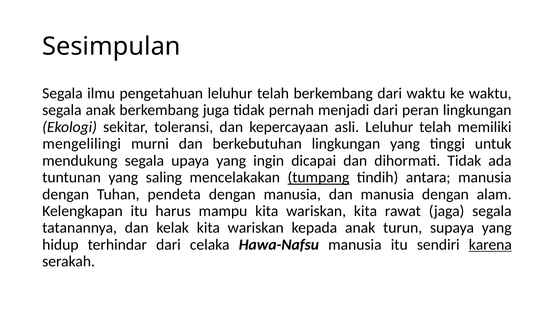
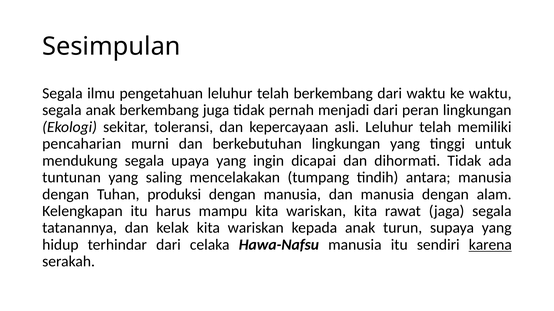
mengelilingi: mengelilingi -> pencaharian
tumpang underline: present -> none
pendeta: pendeta -> produksi
